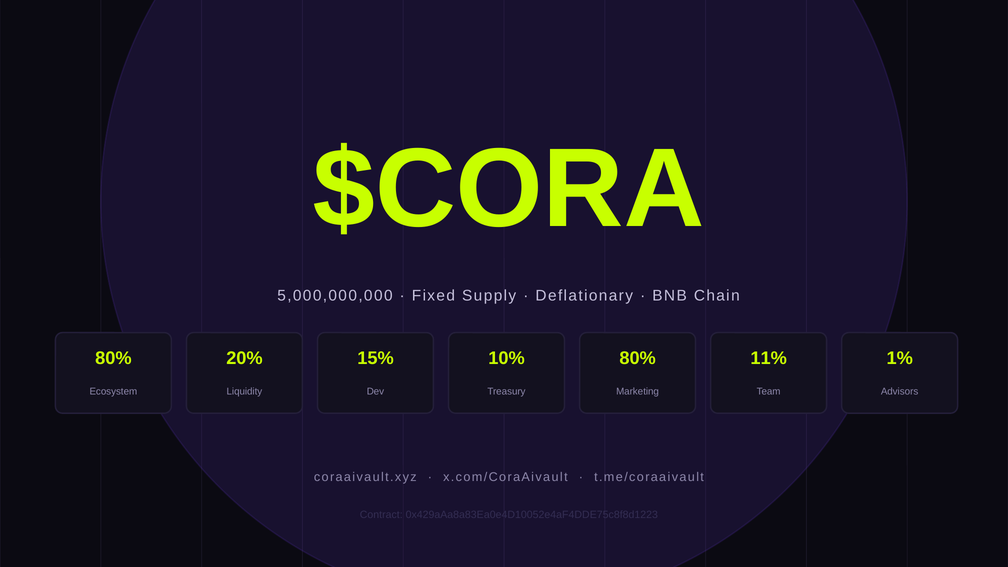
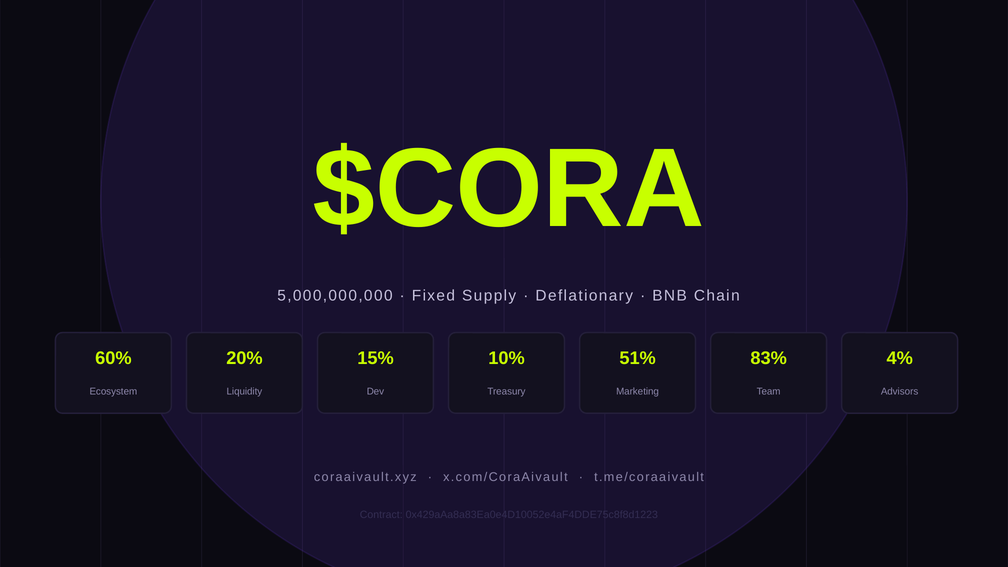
80% at (113, 358): 80% -> 60%
80% at (638, 358): 80% -> 51%
11%: 11% -> 83%
1%: 1% -> 4%
